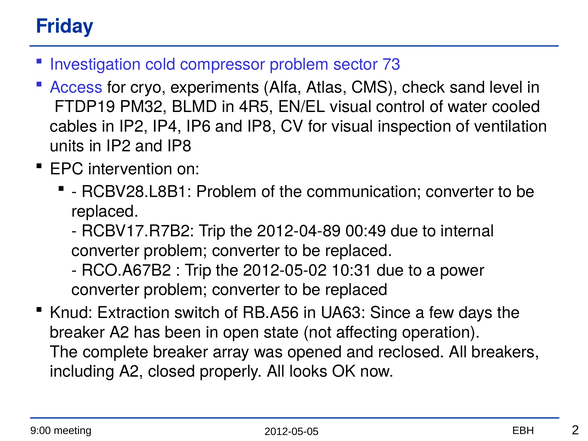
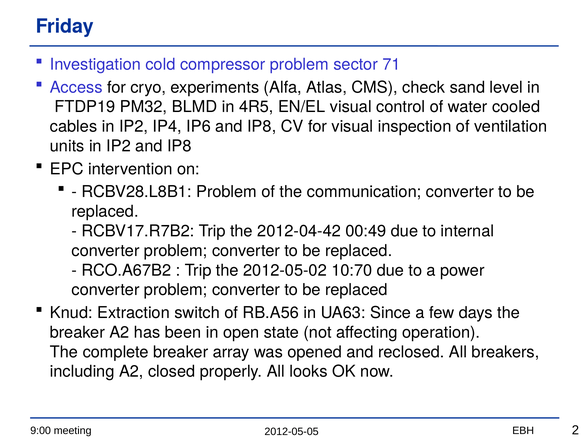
73: 73 -> 71
2012-04-89: 2012-04-89 -> 2012-04-42
10:31: 10:31 -> 10:70
